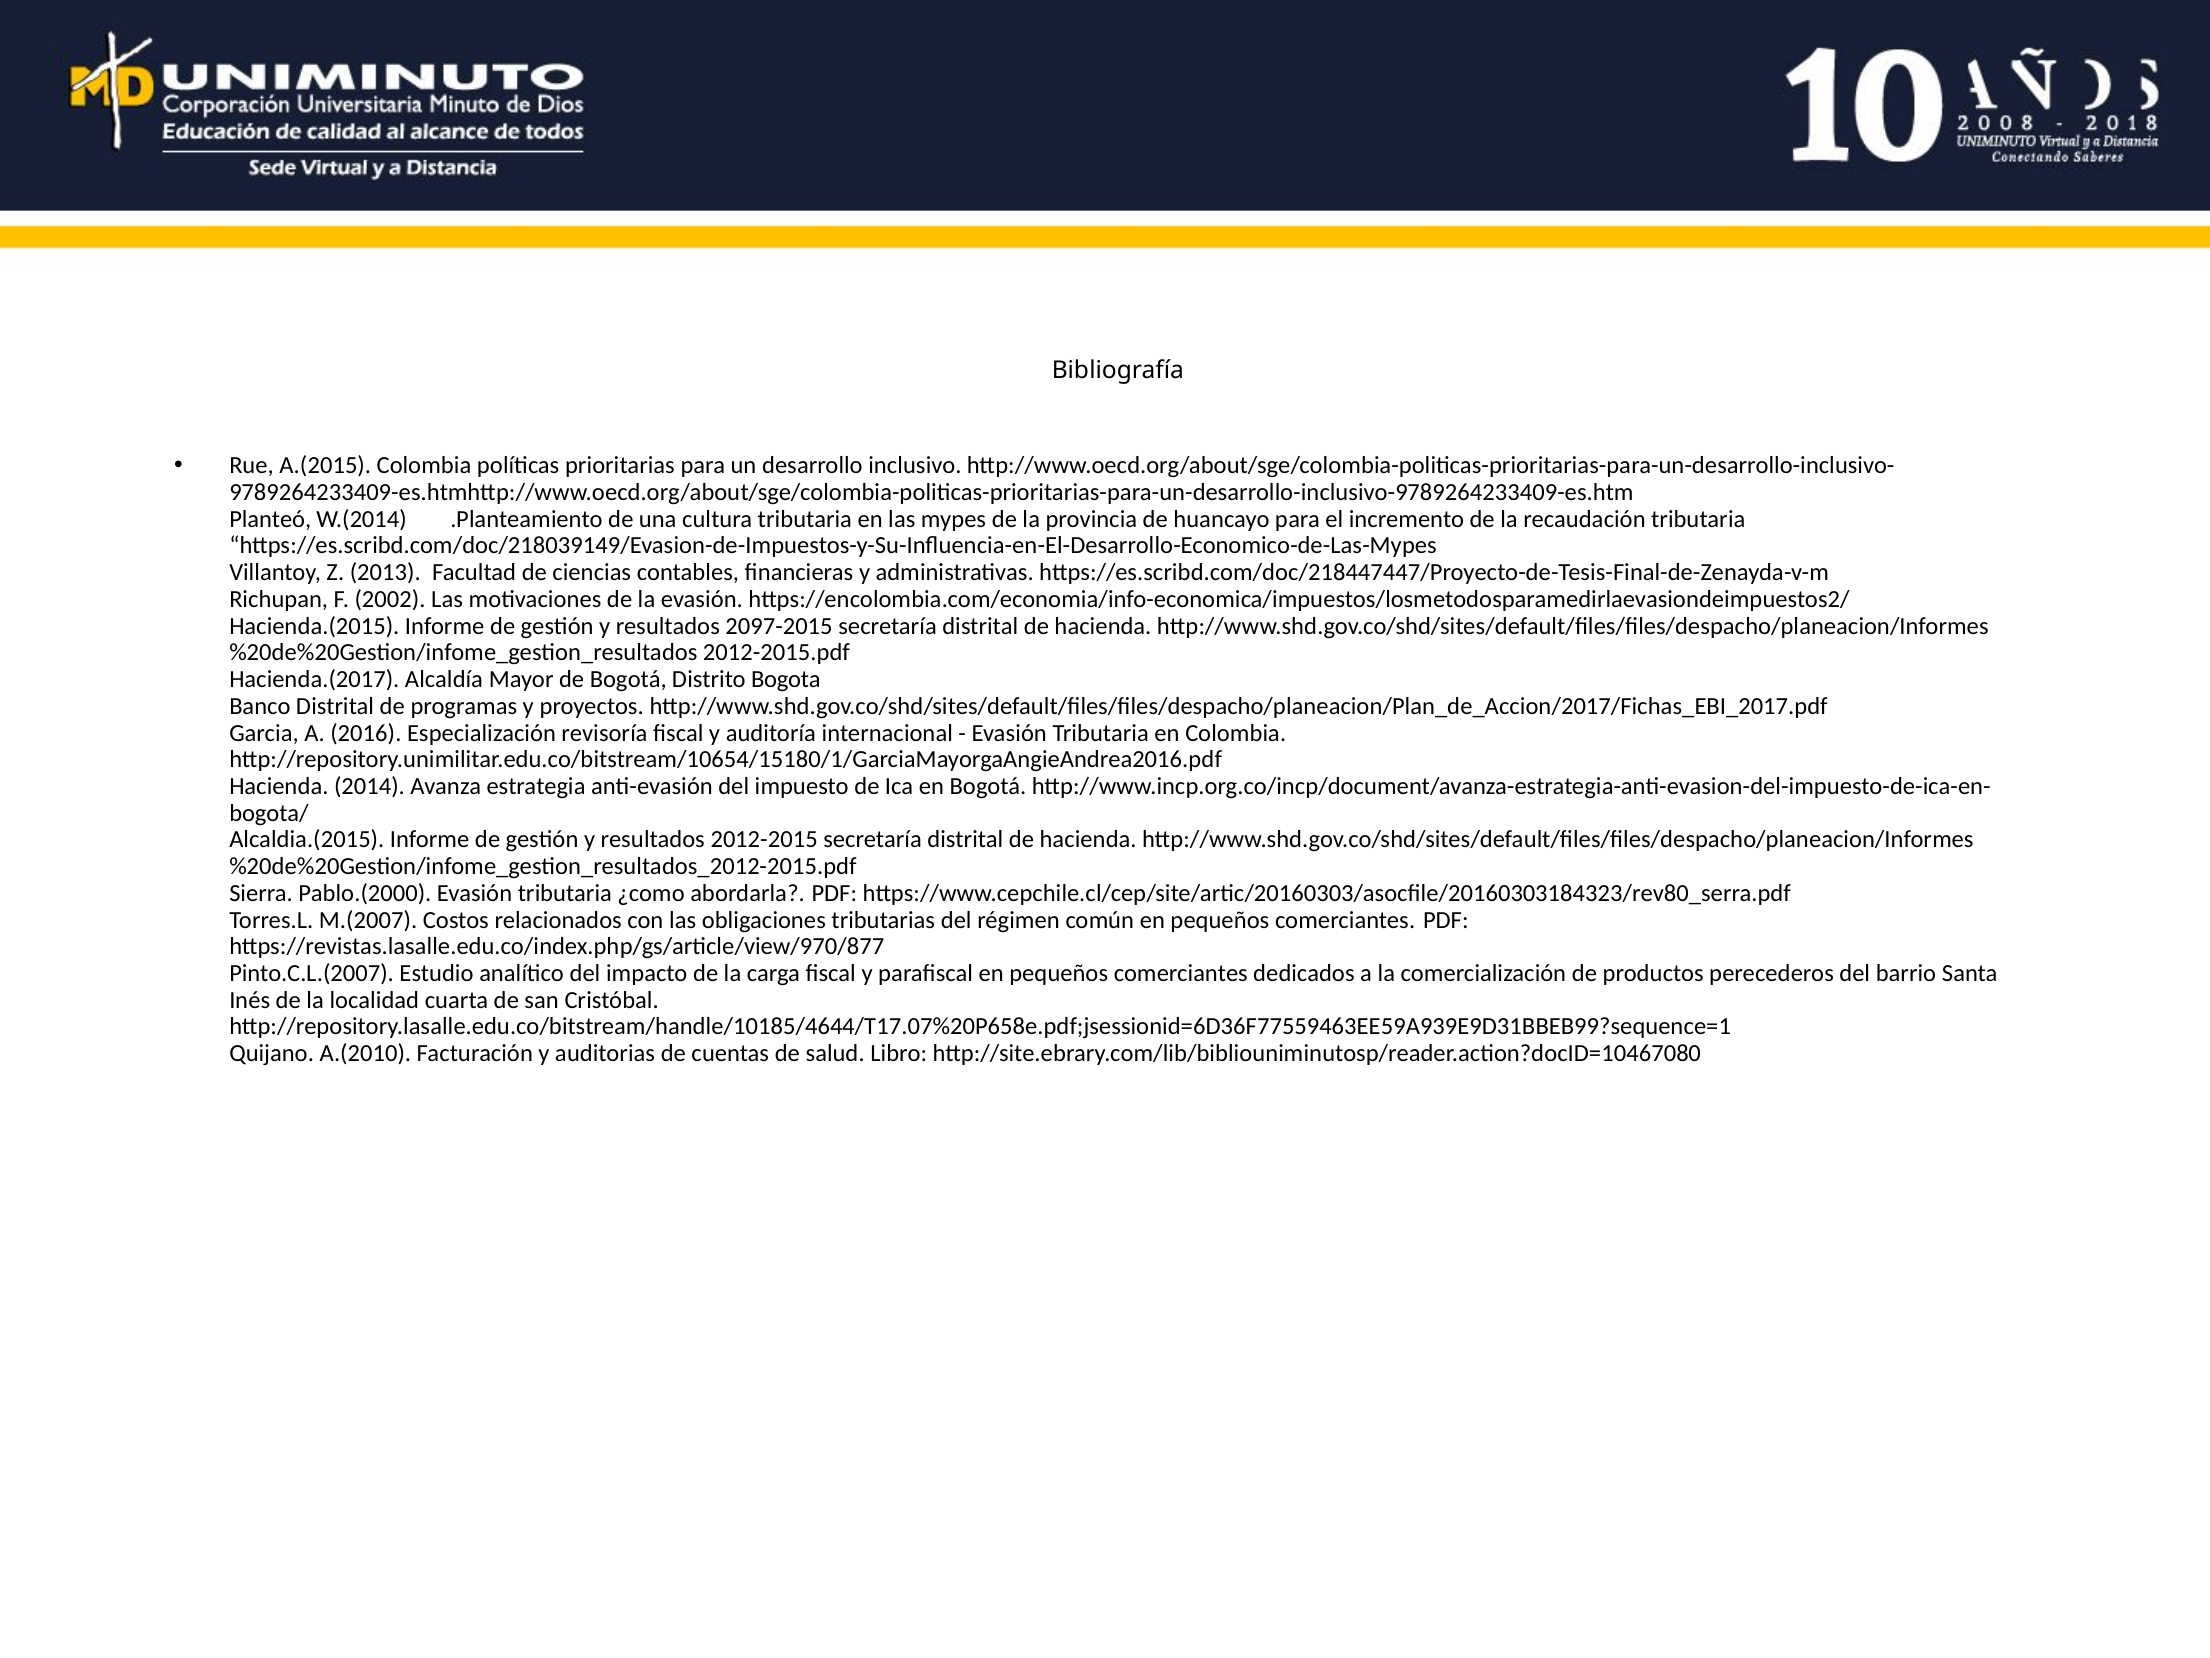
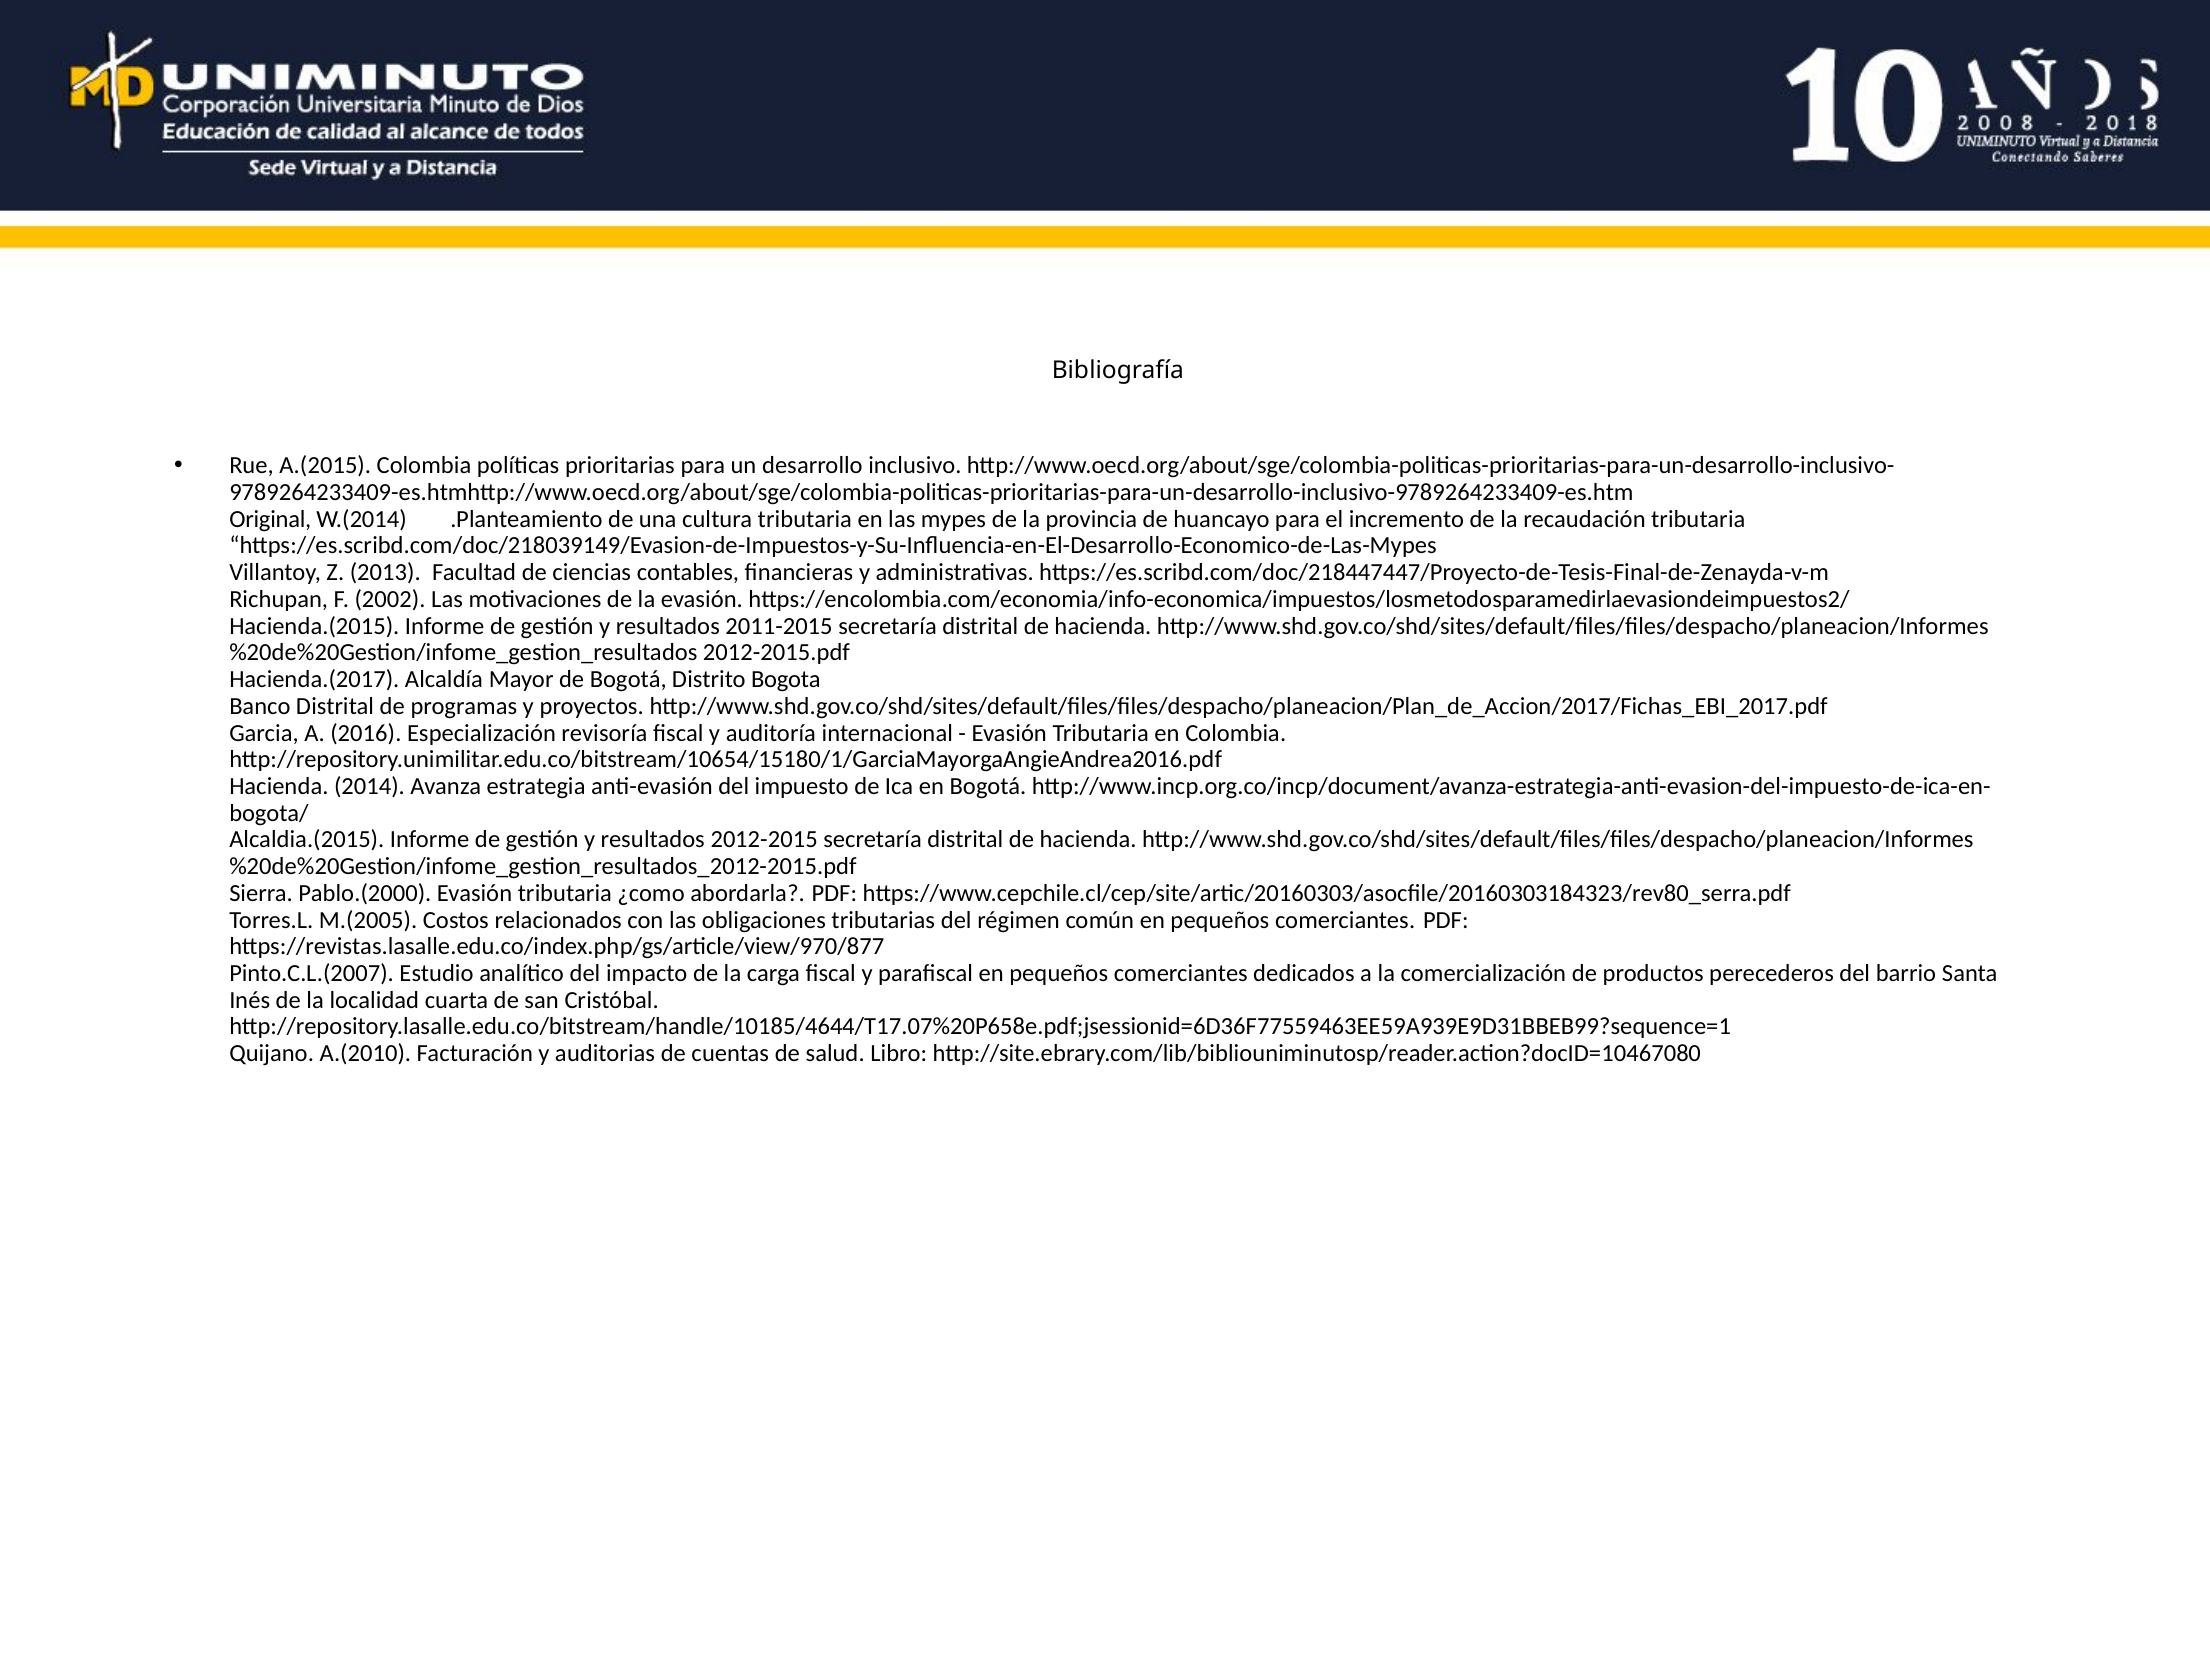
Planteó: Planteó -> Original
2097-2015: 2097-2015 -> 2011-2015
M.(2007: M.(2007 -> M.(2005
